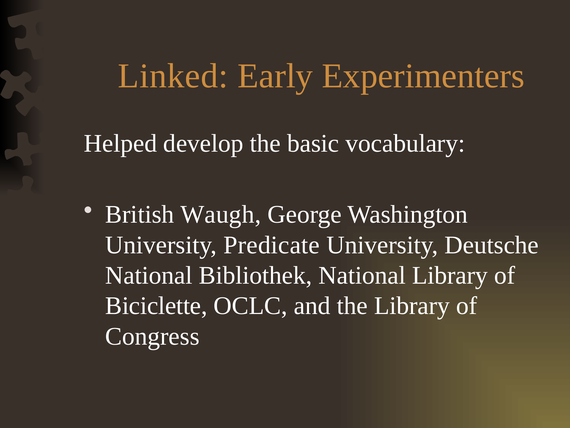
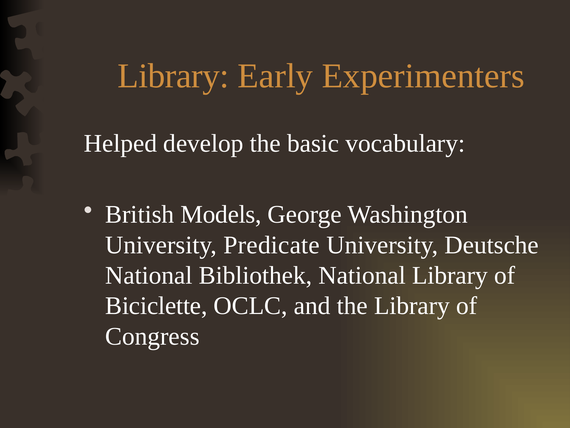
Linked at (173, 76): Linked -> Library
Waugh: Waugh -> Models
